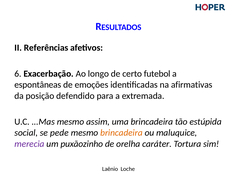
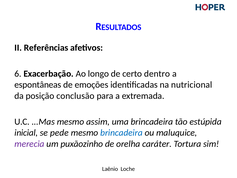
futebol: futebol -> dentro
afirmativas: afirmativas -> nutricional
defendido: defendido -> conclusão
social: social -> inicial
brincadeira at (121, 133) colour: orange -> blue
